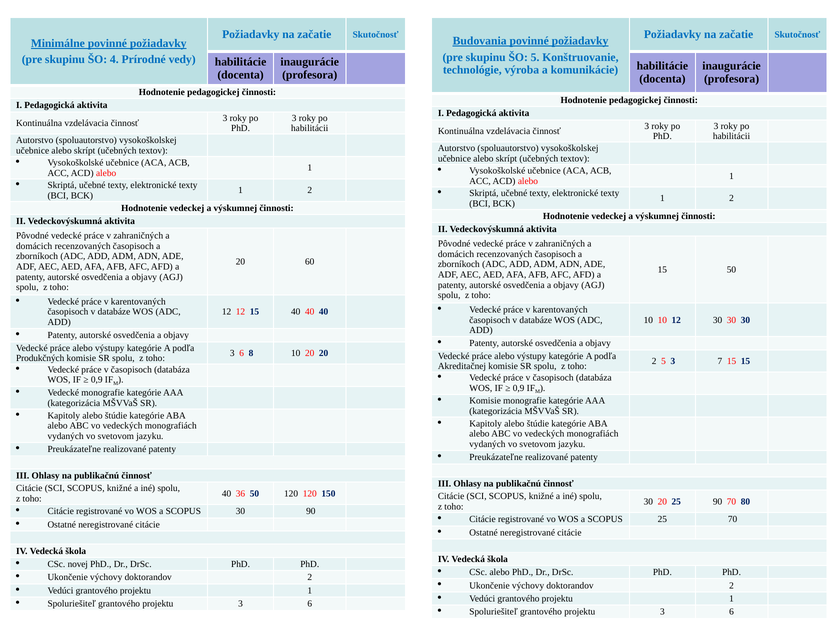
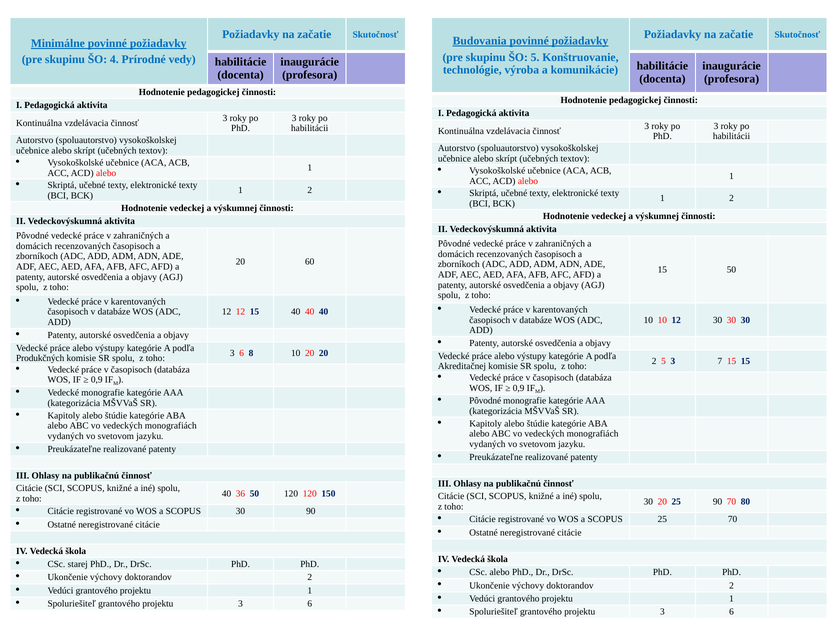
Komisie at (485, 401): Komisie -> Pôvodné
novej: novej -> starej
